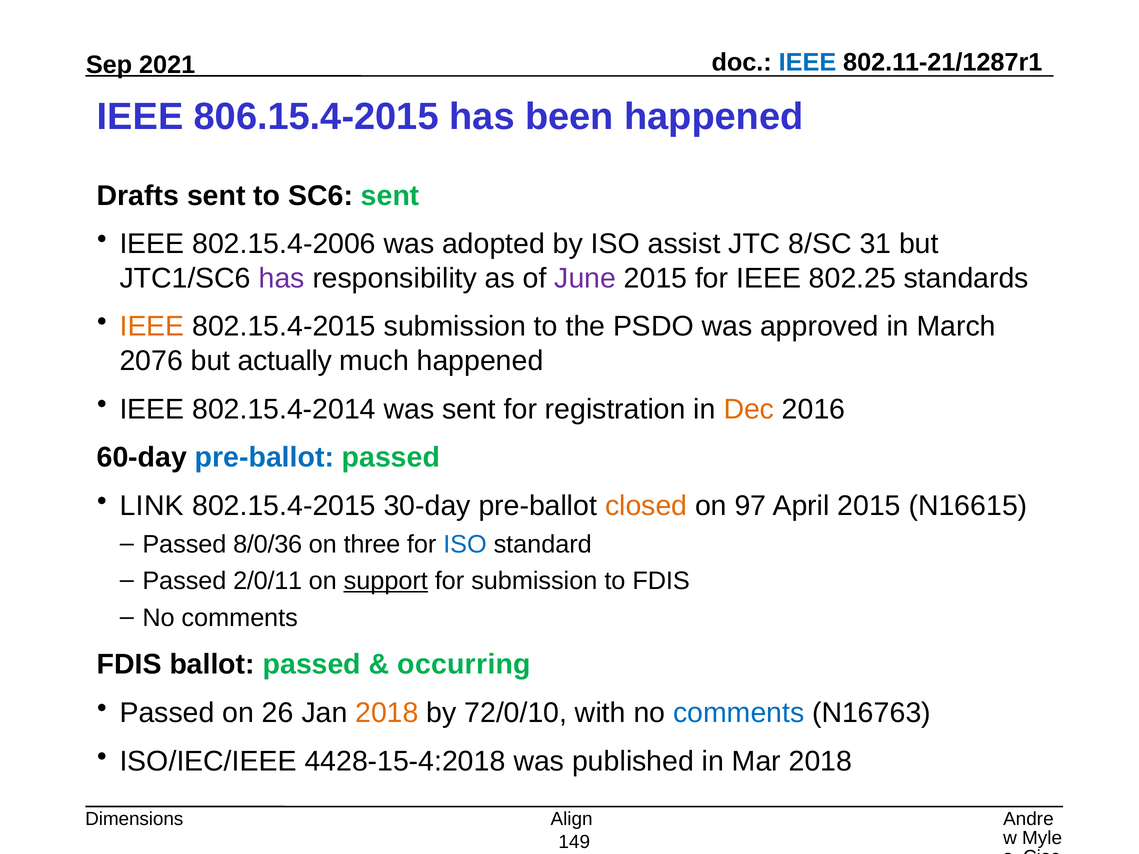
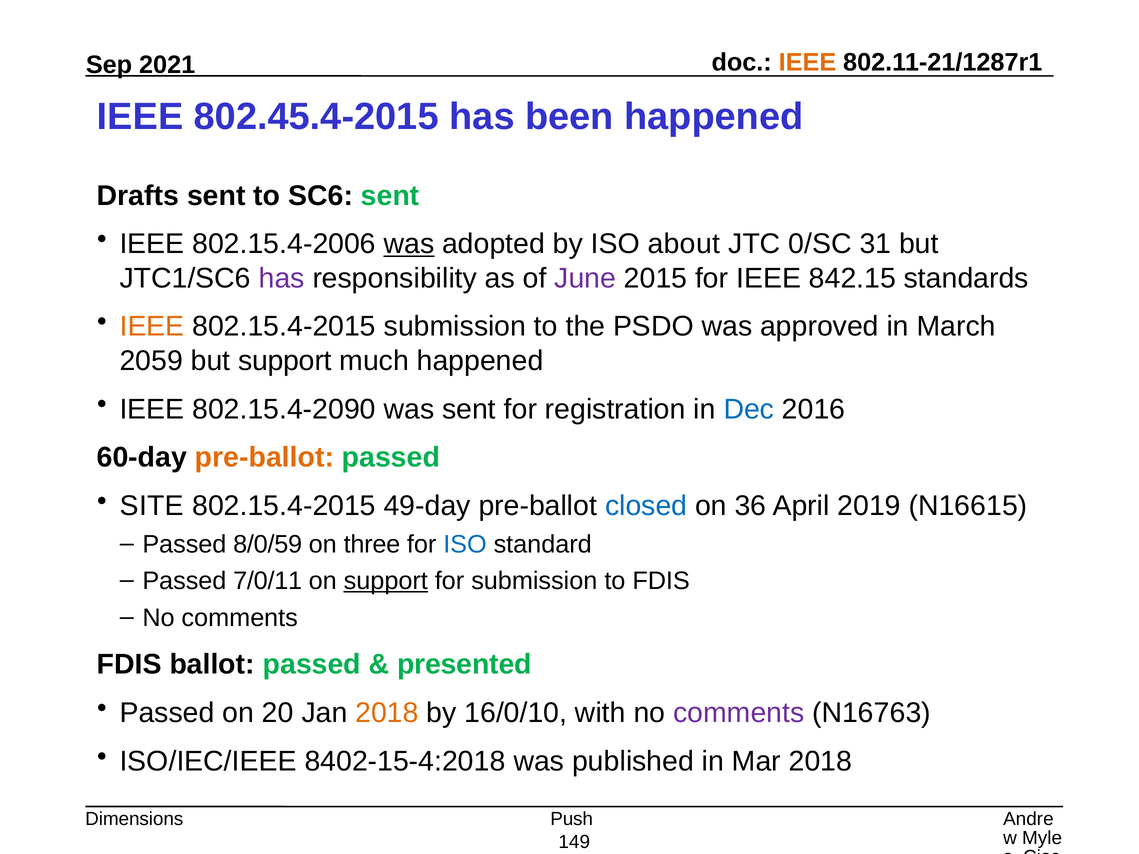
IEEE at (807, 63) colour: blue -> orange
806.15.4-2015: 806.15.4-2015 -> 802.45.4-2015
was at (409, 244) underline: none -> present
assist: assist -> about
8/SC: 8/SC -> 0/SC
802.25: 802.25 -> 842.15
2076: 2076 -> 2059
but actually: actually -> support
802.15.4-2014: 802.15.4-2014 -> 802.15.4-2090
Dec colour: orange -> blue
pre-ballot at (264, 458) colour: blue -> orange
LINK: LINK -> SITE
30-day: 30-day -> 49-day
closed colour: orange -> blue
97: 97 -> 36
April 2015: 2015 -> 2019
8/0/36: 8/0/36 -> 8/0/59
2/0/11: 2/0/11 -> 7/0/11
occurring: occurring -> presented
26: 26 -> 20
72/0/10: 72/0/10 -> 16/0/10
comments at (739, 713) colour: blue -> purple
4428-15-4:2018: 4428-15-4:2018 -> 8402-15-4:2018
Align: Align -> Push
